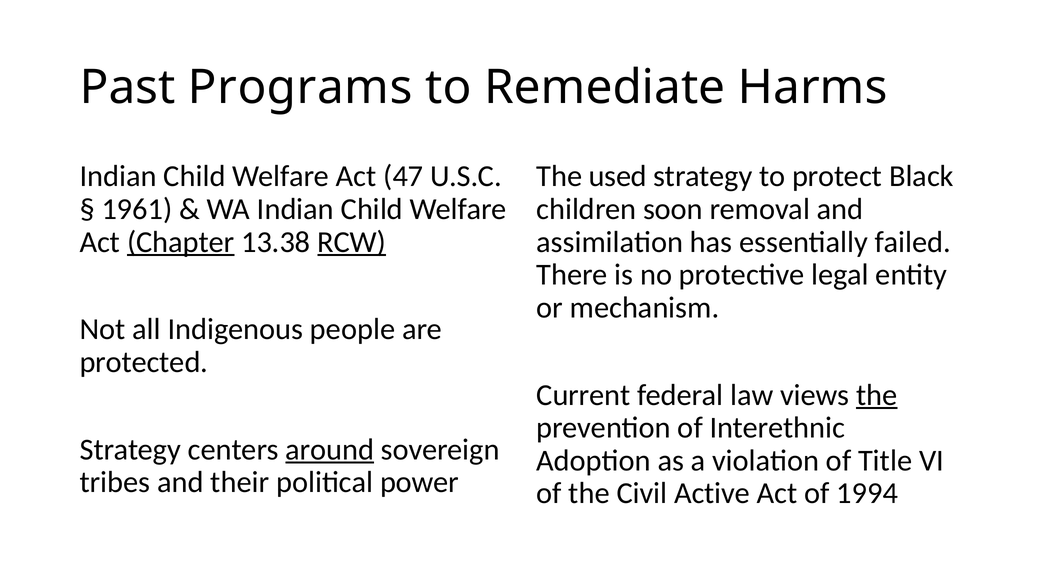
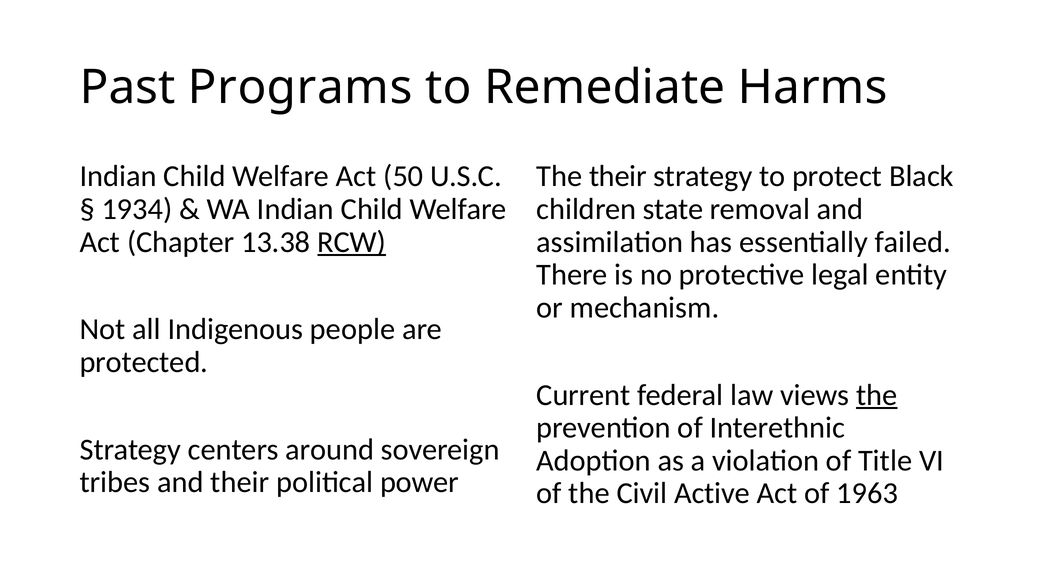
47: 47 -> 50
The used: used -> their
1961: 1961 -> 1934
soon: soon -> state
Chapter underline: present -> none
around underline: present -> none
1994: 1994 -> 1963
